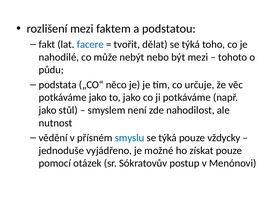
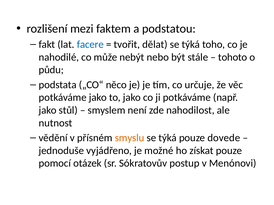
být mezi: mezi -> stále
smyslu colour: blue -> orange
vždycky: vždycky -> dovede
